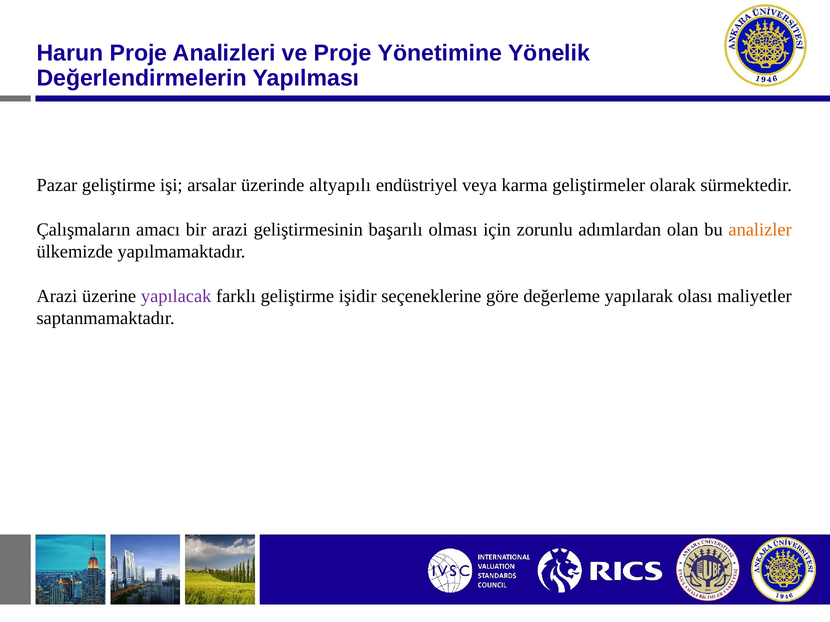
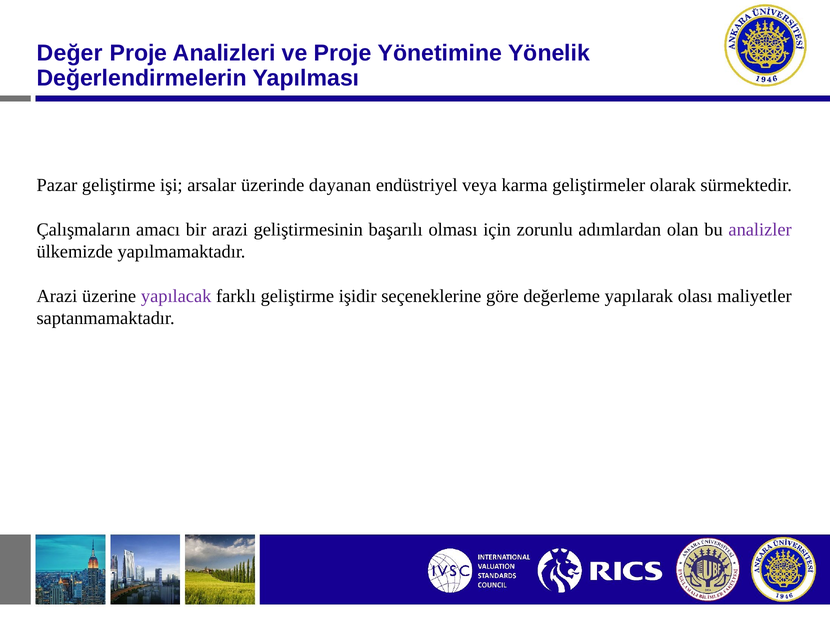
Harun: Harun -> Değer
altyapılı: altyapılı -> dayanan
analizler colour: orange -> purple
